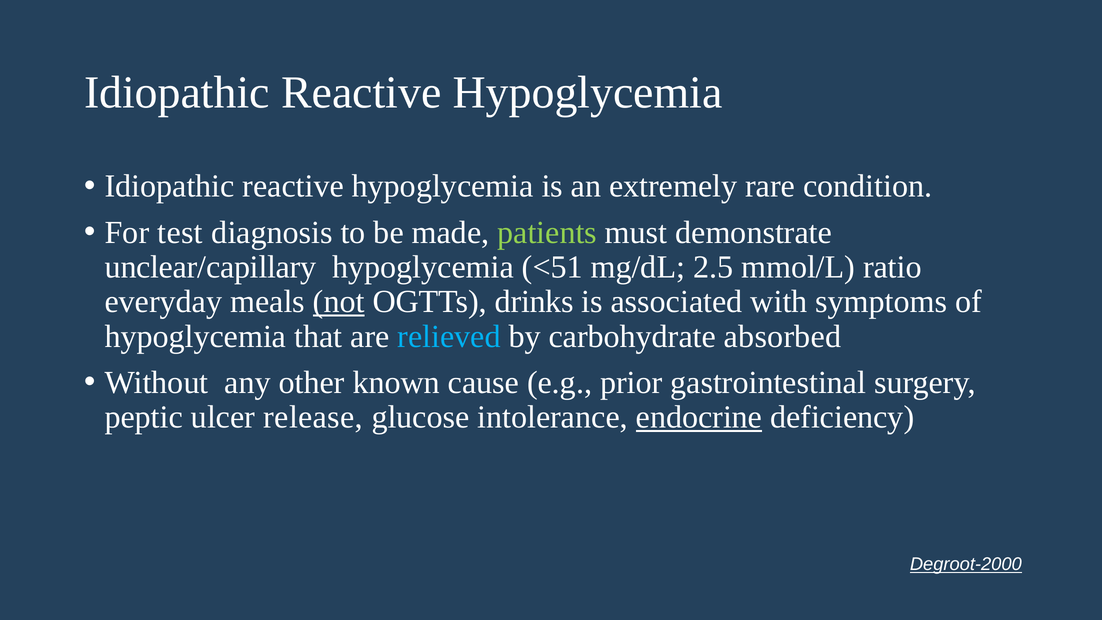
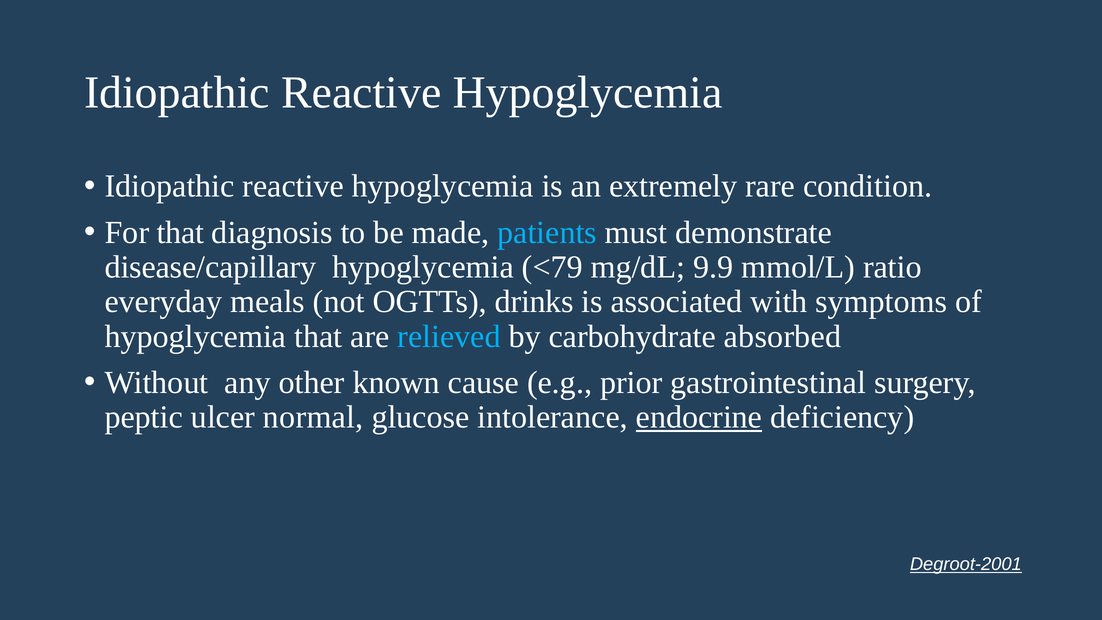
For test: test -> that
patients colour: light green -> light blue
unclear/capillary: unclear/capillary -> disease/capillary
<51: <51 -> <79
2.5: 2.5 -> 9.9
not underline: present -> none
release: release -> normal
Degroot-2000: Degroot-2000 -> Degroot-2001
